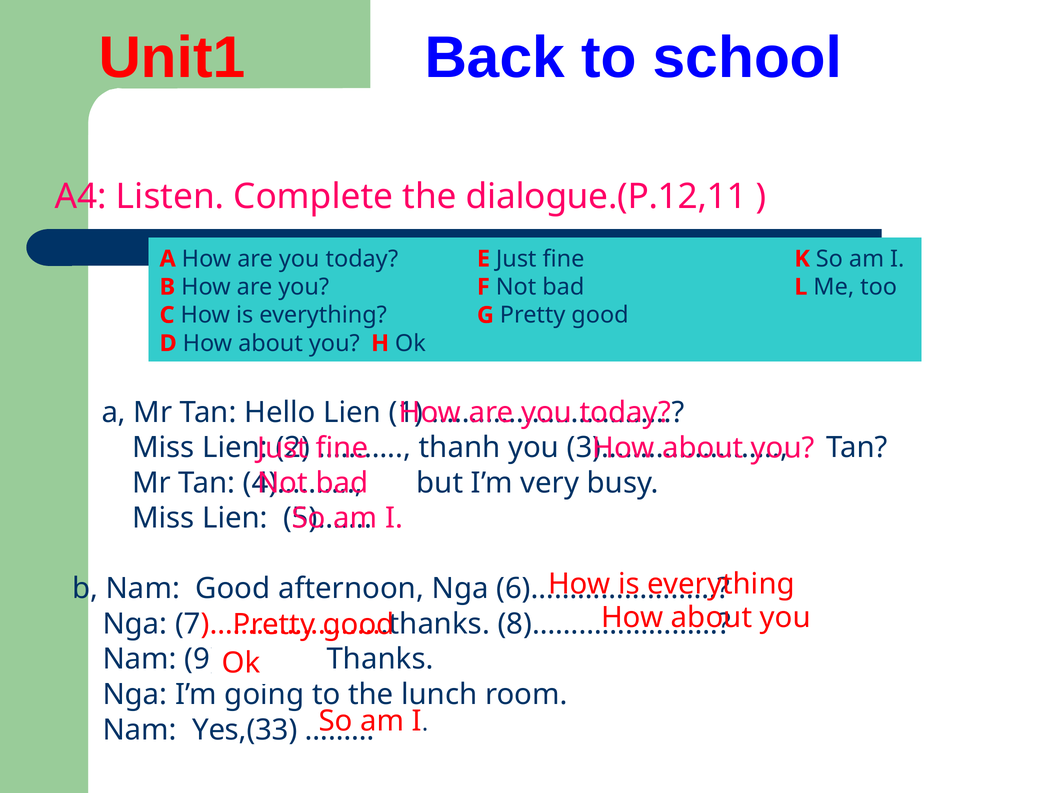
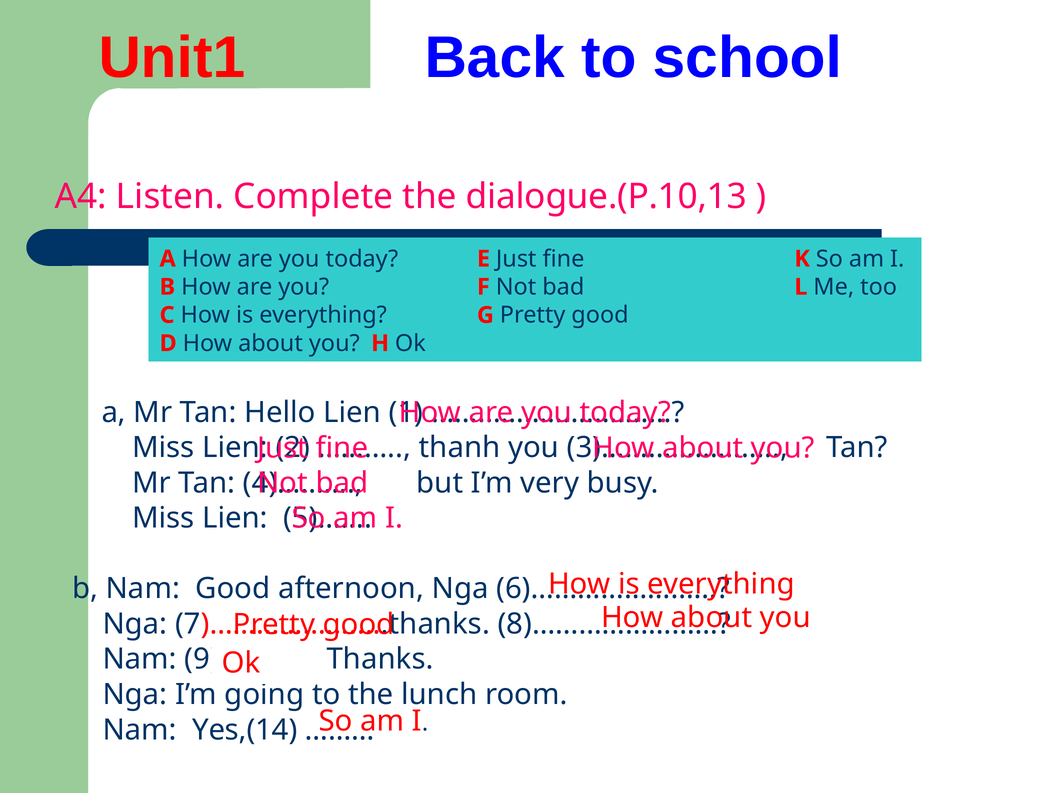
dialogue.(P.12,11: dialogue.(P.12,11 -> dialogue.(P.10,13
Yes,(33: Yes,(33 -> Yes,(14
